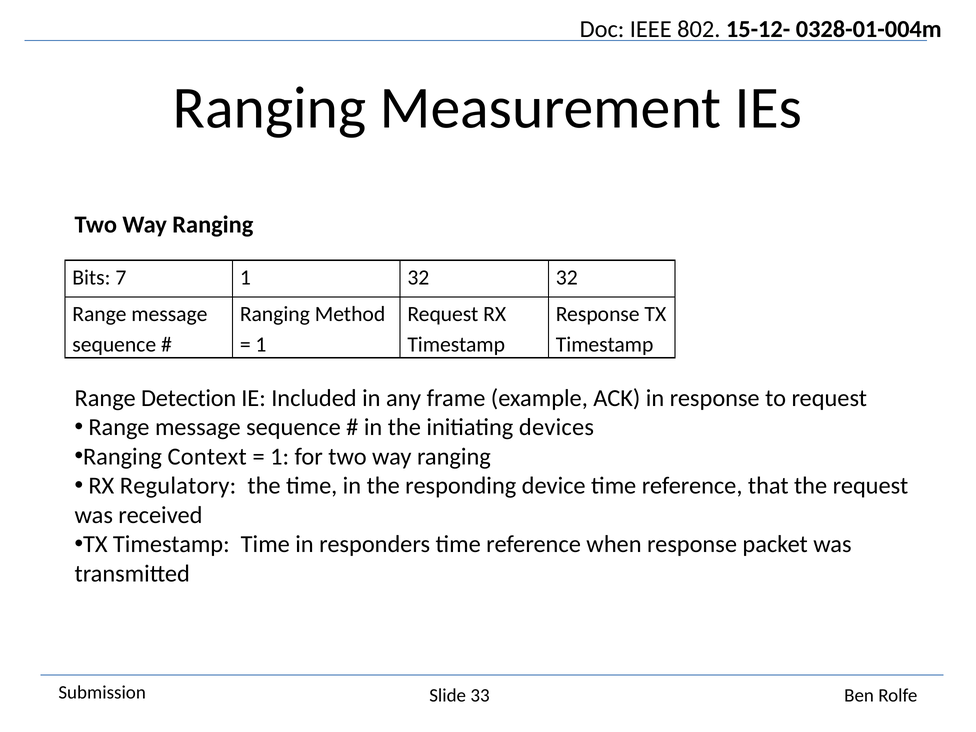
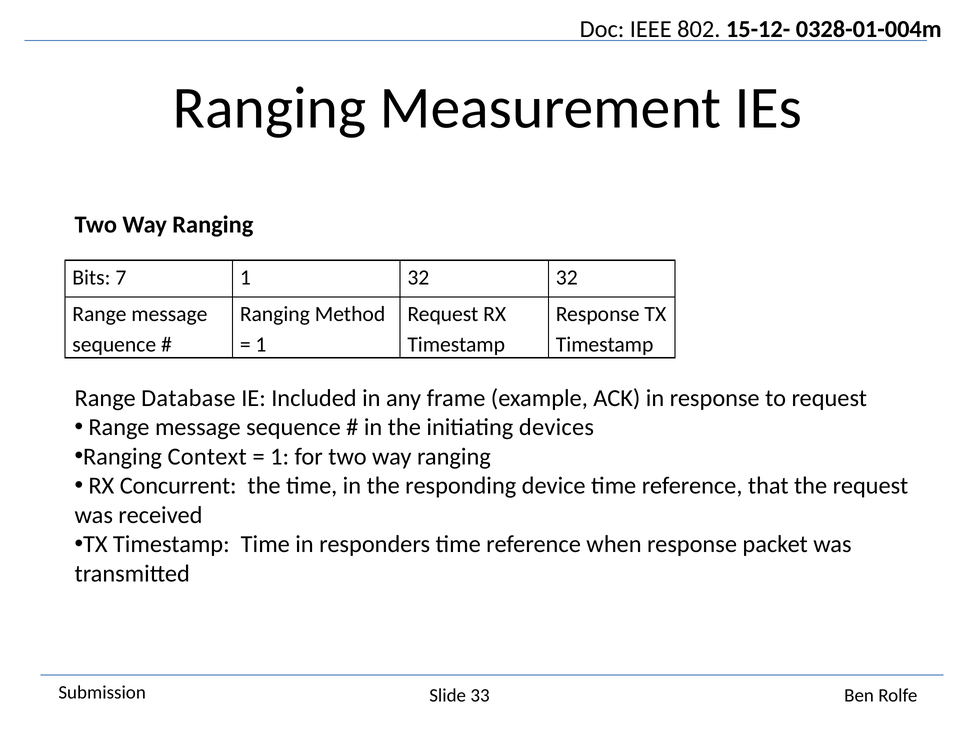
Detection: Detection -> Database
Regulatory: Regulatory -> Concurrent
